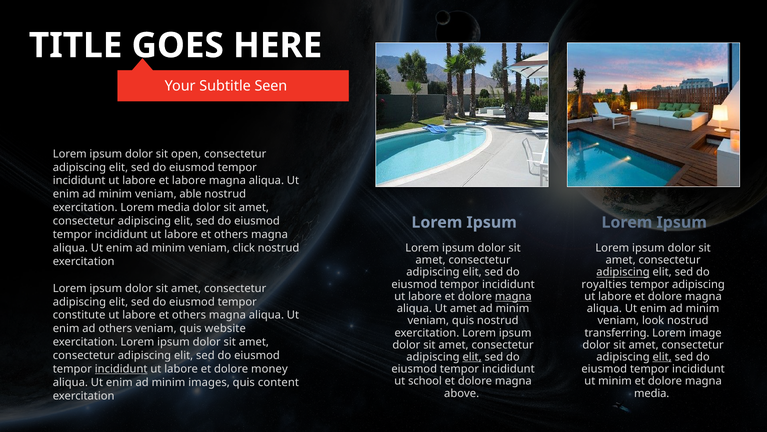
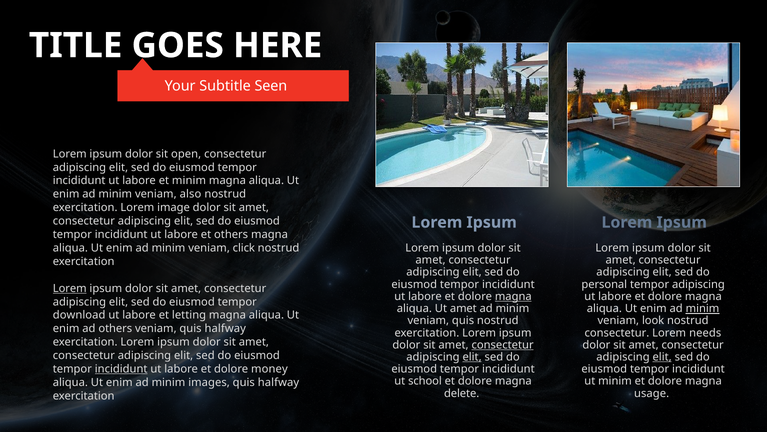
et labore: labore -> minim
able: able -> also
Lorem media: media -> image
adipiscing at (623, 272) underline: present -> none
royalties: royalties -> personal
Lorem at (70, 288) underline: none -> present
minim at (703, 308) underline: none -> present
constitute: constitute -> download
others at (189, 315): others -> letting
veniam quis website: website -> halfway
transferring at (617, 332): transferring -> consectetur
image: image -> needs
consectetur at (503, 344) underline: none -> present
content at (278, 382): content -> halfway
above: above -> delete
media at (652, 393): media -> usage
